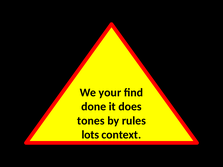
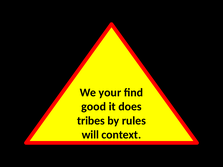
done: done -> good
tones: tones -> tribes
lots: lots -> will
